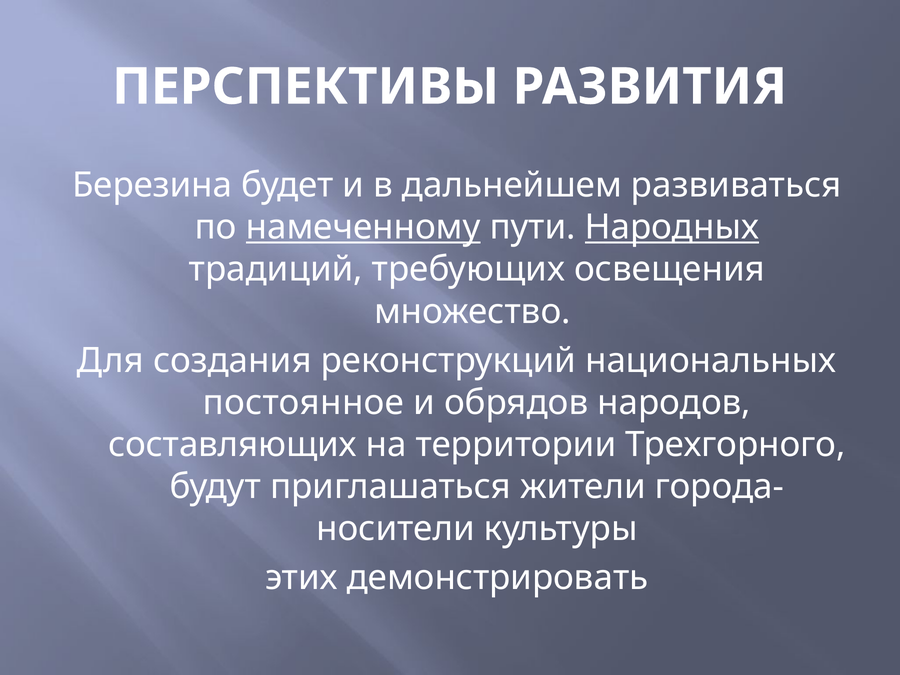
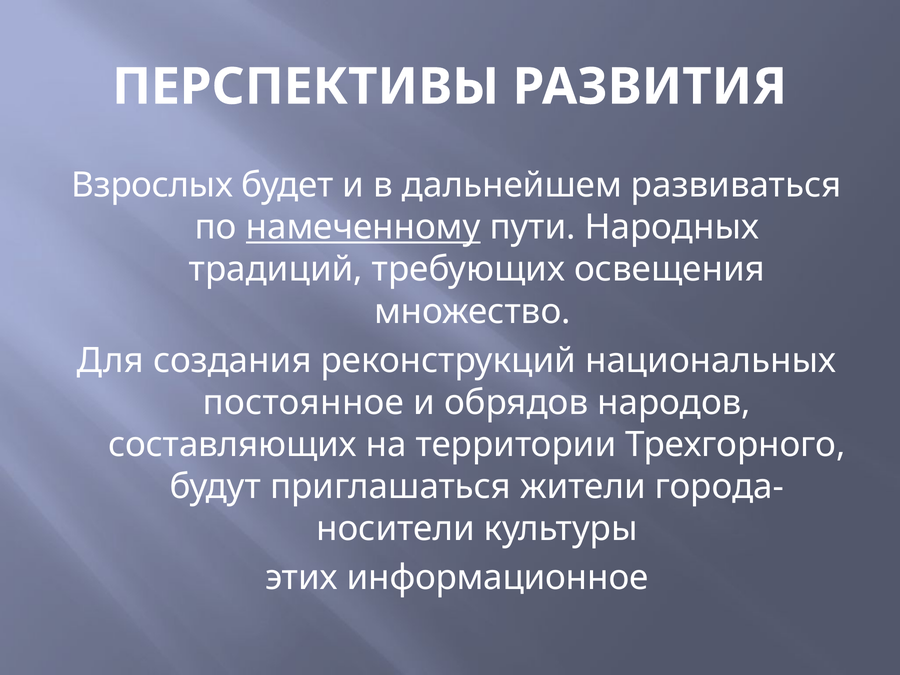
Березина: Березина -> Взрослых
Народных underline: present -> none
демонстрировать: демонстрировать -> информационное
